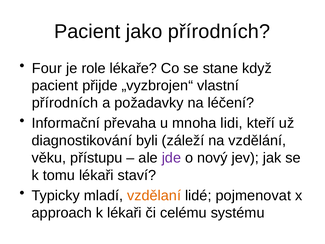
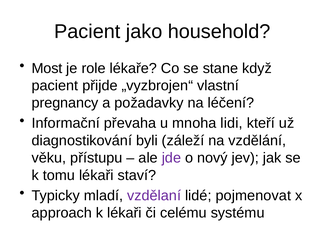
jako přírodních: přírodních -> household
Four: Four -> Most
přírodních at (65, 103): přírodních -> pregnancy
vzdělaní colour: orange -> purple
